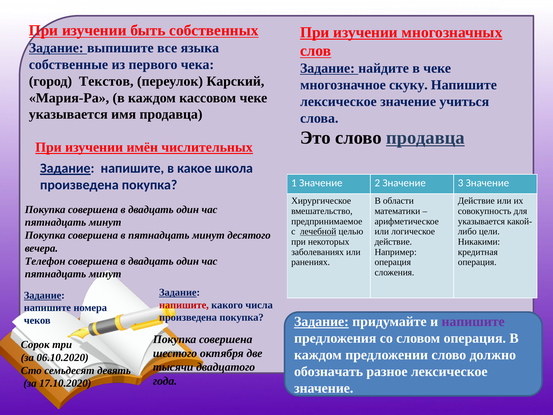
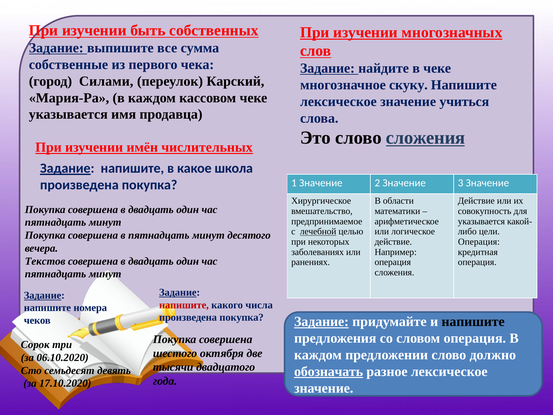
языка: языка -> сумма
Текстов: Текстов -> Силами
слово продавца: продавца -> сложения
Никакими at (479, 242): Никакими -> Операция
Телефон: Телефон -> Текстов
напишите at (473, 322) colour: purple -> black
обозначать underline: none -> present
